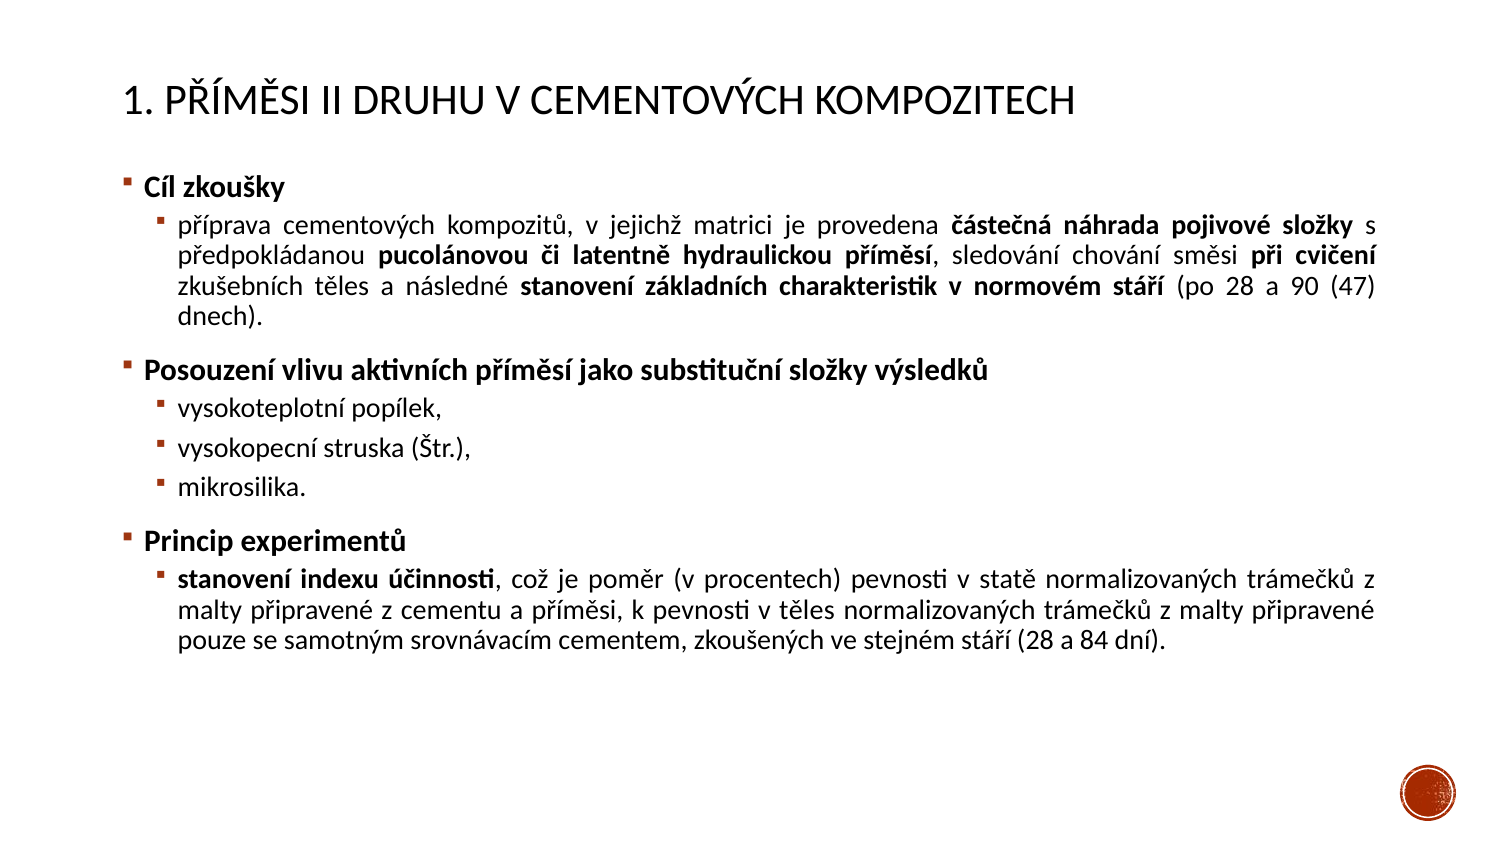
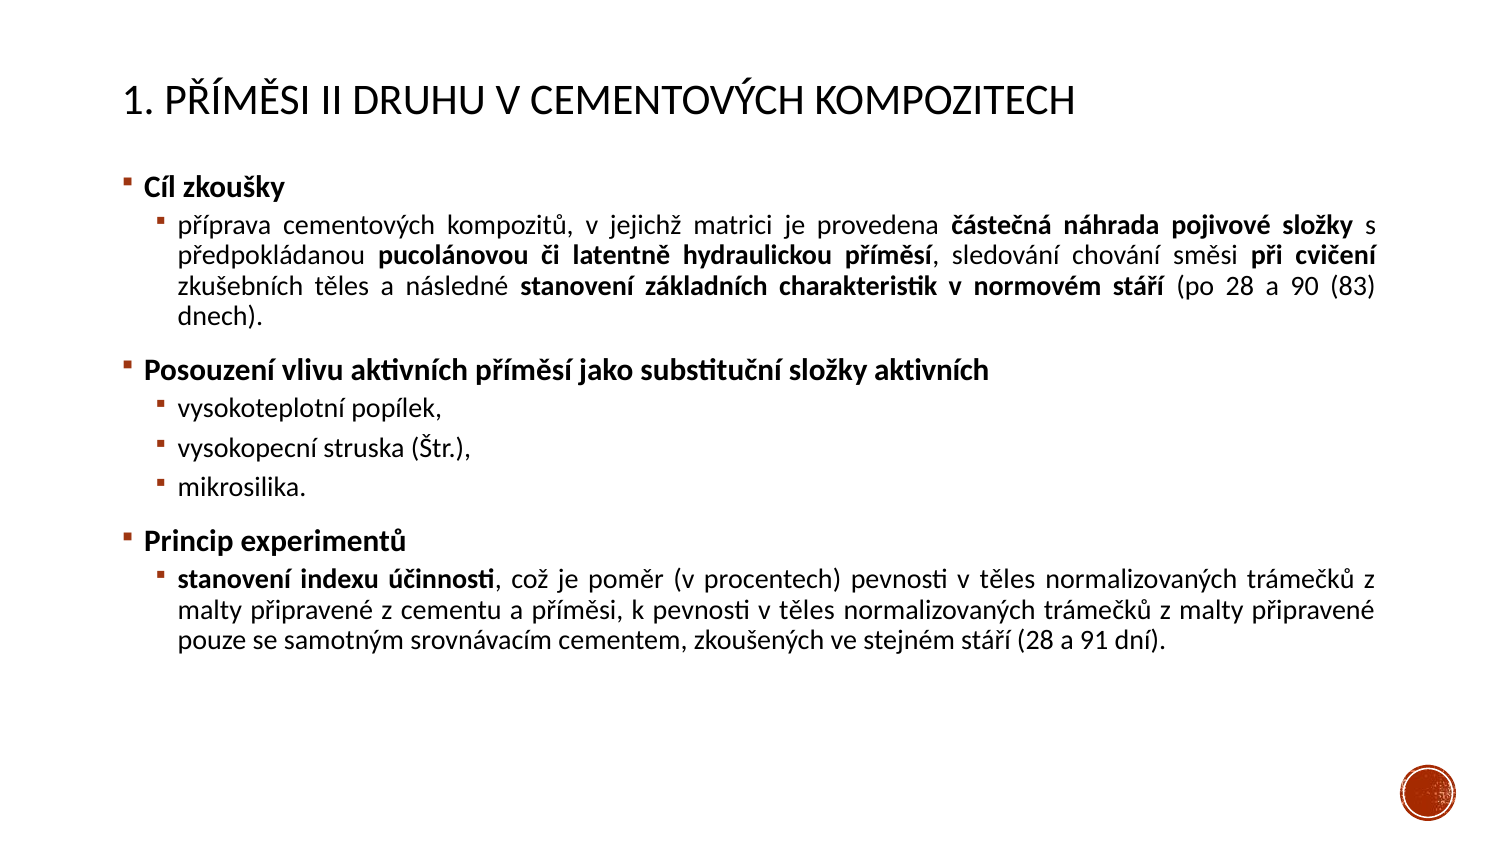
47: 47 -> 83
složky výsledků: výsledků -> aktivních
procentech pevnosti v statě: statě -> těles
84: 84 -> 91
